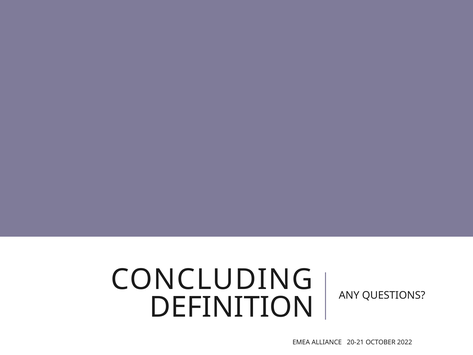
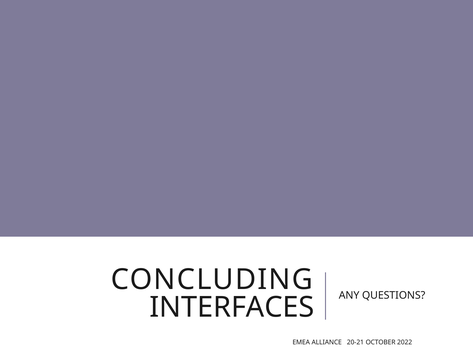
DEFINITION: DEFINITION -> INTERFACES
